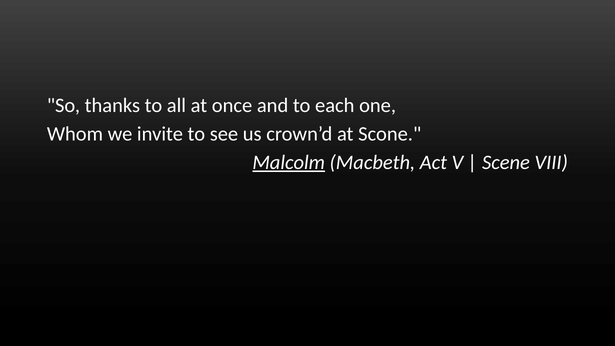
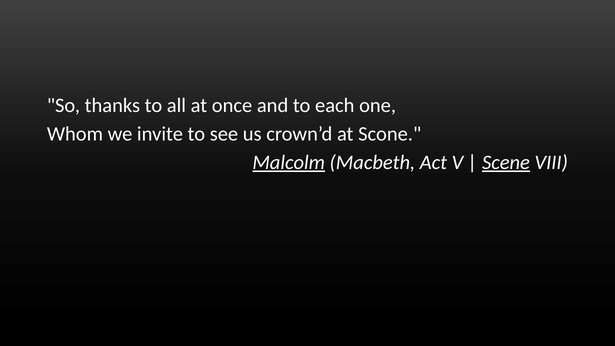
Scene underline: none -> present
